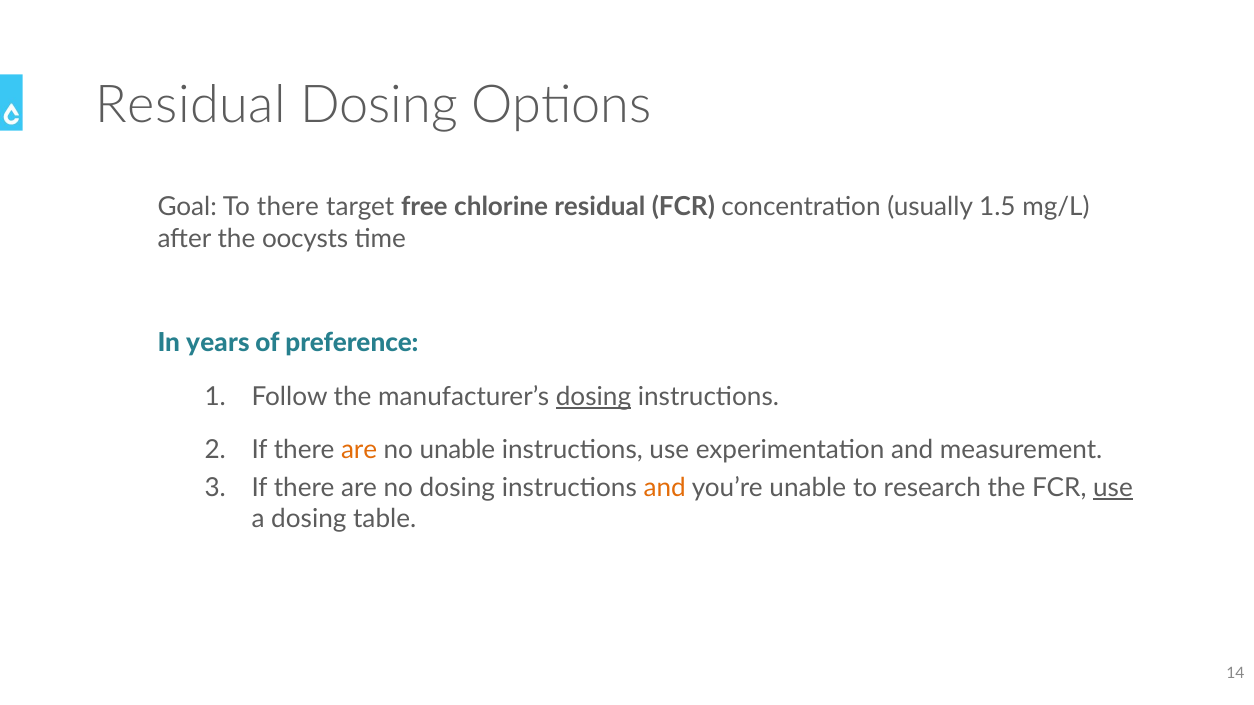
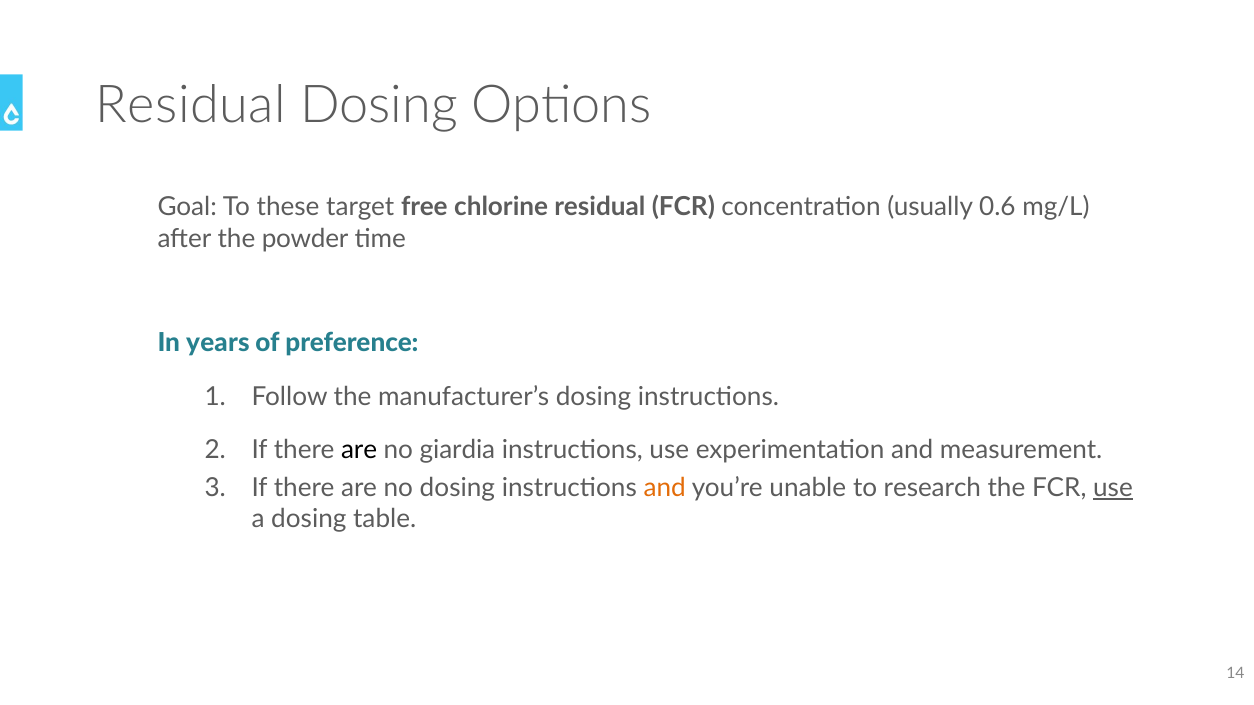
To there: there -> these
1.5: 1.5 -> 0.6
oocysts: oocysts -> powder
dosing at (593, 397) underline: present -> none
are at (359, 450) colour: orange -> black
no unable: unable -> giardia
